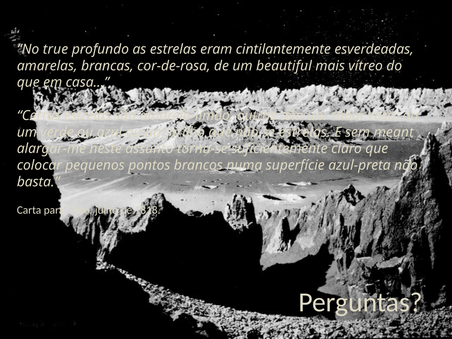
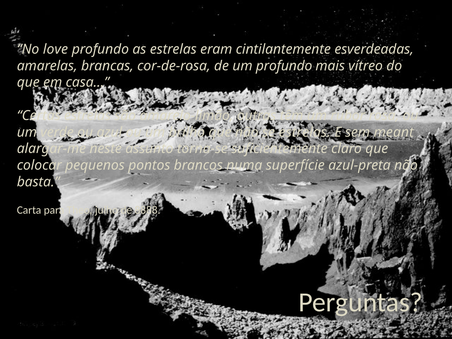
true: true -> love
um beautiful: beautiful -> profundo
1818: 1818 -> 8888
